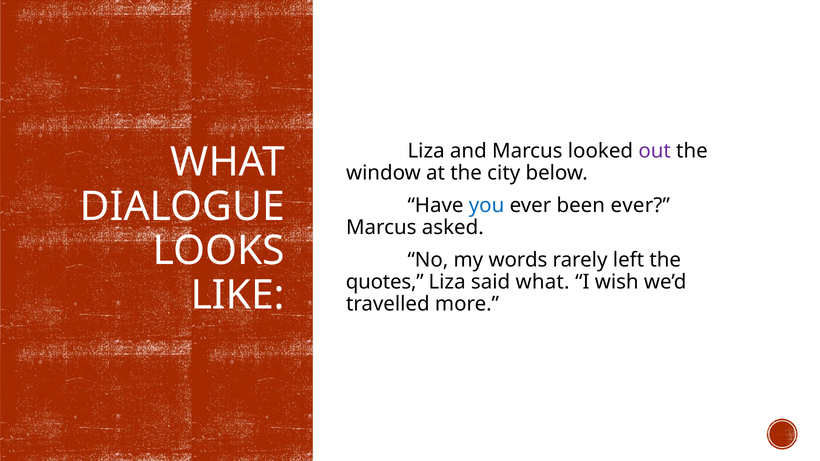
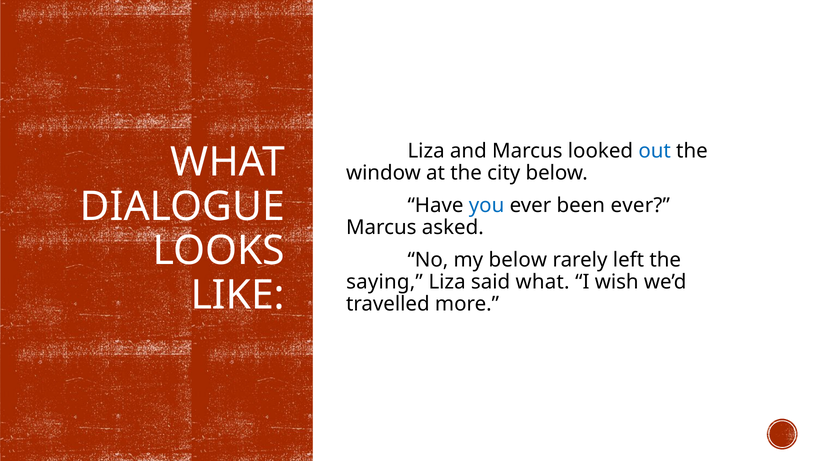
out colour: purple -> blue
my words: words -> below
quotes: quotes -> saying
